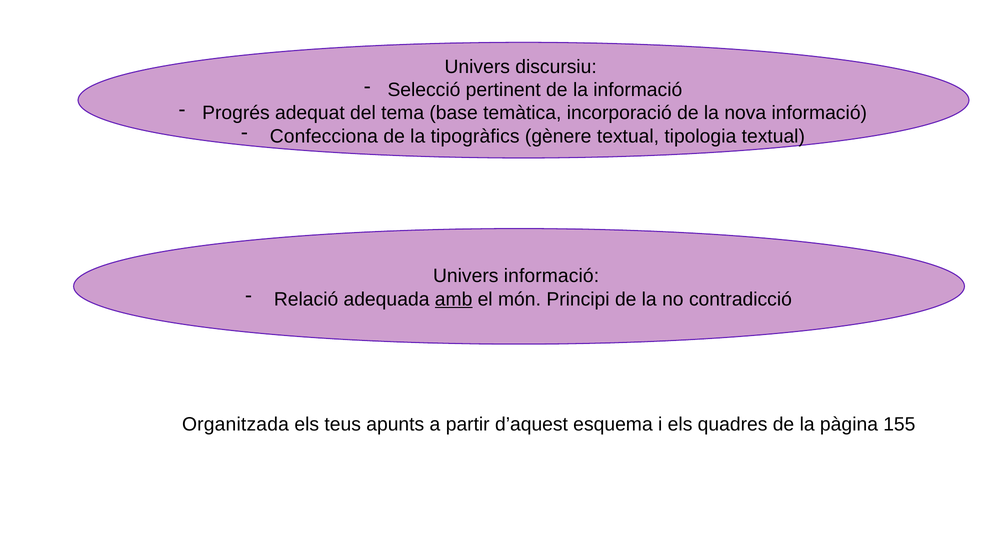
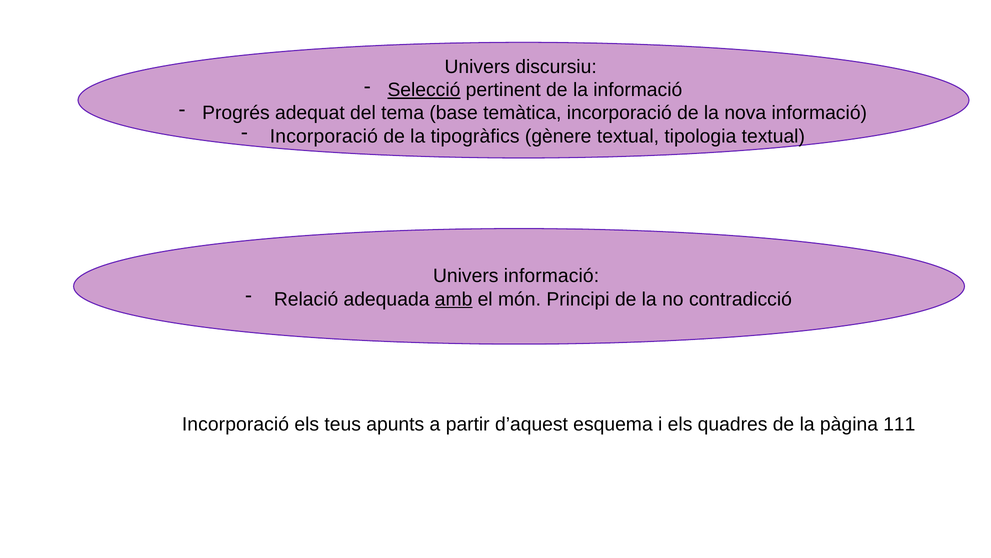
Selecció underline: none -> present
Confecciona at (324, 136): Confecciona -> Incorporació
Organitzada at (235, 424): Organitzada -> Incorporació
155: 155 -> 111
